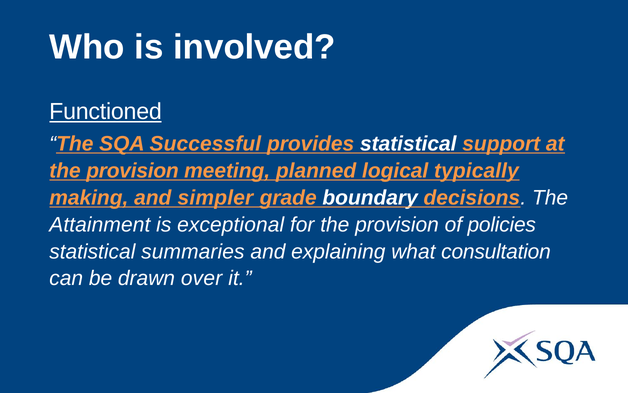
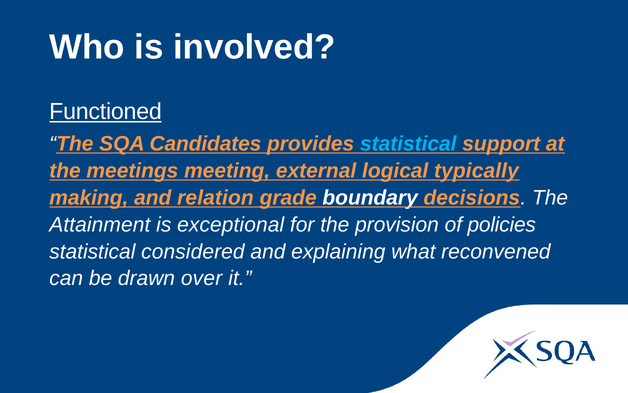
Successful: Successful -> Candidates
statistical at (408, 144) colour: white -> light blue
provision at (133, 171): provision -> meetings
planned: planned -> external
simpler: simpler -> relation
summaries: summaries -> considered
consultation: consultation -> reconvened
